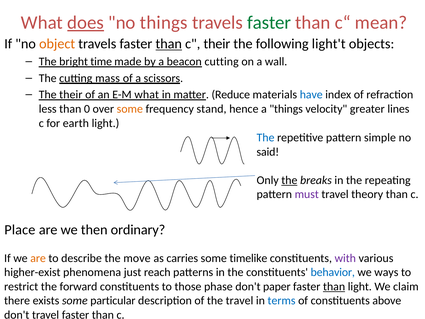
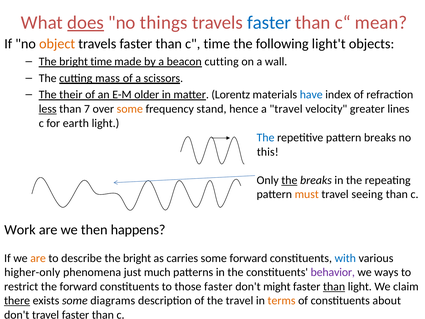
faster at (269, 23) colour: green -> blue
than at (169, 44) underline: present -> none
c their: their -> time
E-M what: what -> older
Reduce: Reduce -> Lorentz
less underline: none -> present
0: 0 -> 7
a things: things -> travel
pattern simple: simple -> breaks
said: said -> this
must colour: purple -> orange
theory: theory -> seeing
Place: Place -> Work
ordinary: ordinary -> happens
describe the move: move -> bright
some timelike: timelike -> forward
with colour: purple -> blue
higher-exist: higher-exist -> higher-only
reach: reach -> much
behavior colour: blue -> purple
those phase: phase -> faster
paper: paper -> might
there underline: none -> present
particular: particular -> diagrams
terms colour: blue -> orange
above: above -> about
